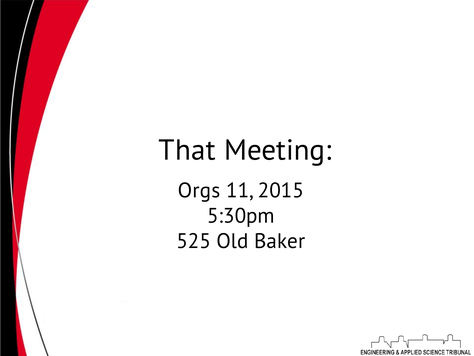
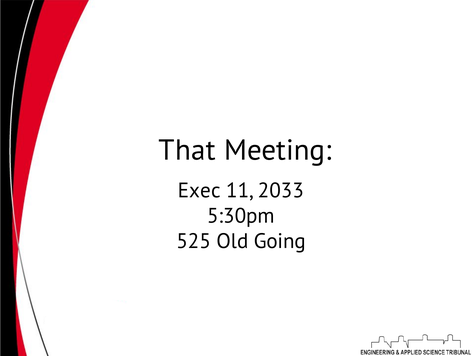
Orgs: Orgs -> Exec
2015: 2015 -> 2033
Baker: Baker -> Going
